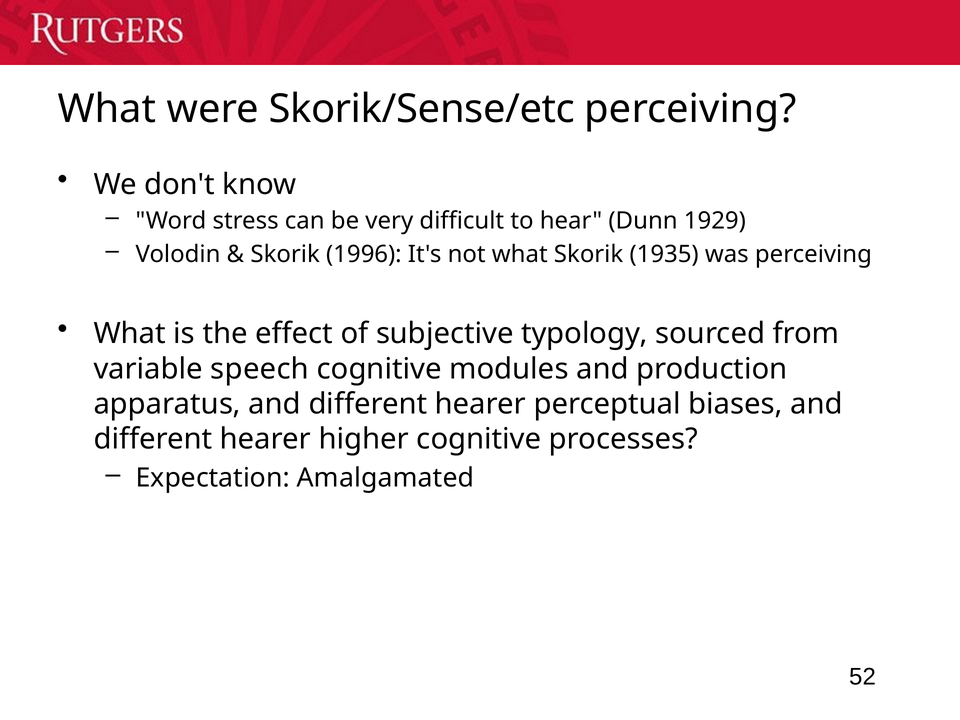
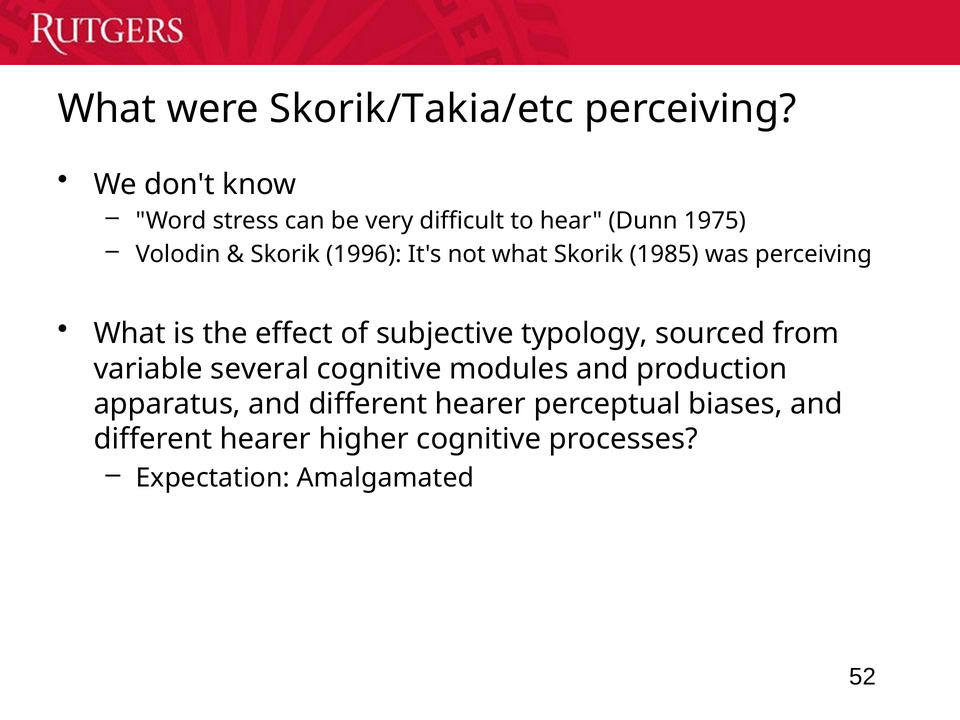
Skorik/Sense/etc: Skorik/Sense/etc -> Skorik/Takia/etc
1929: 1929 -> 1975
1935: 1935 -> 1985
speech: speech -> several
